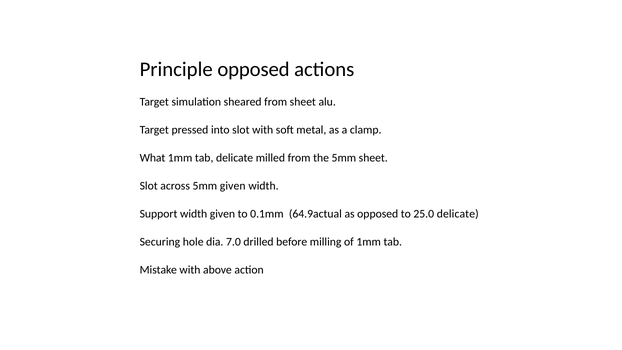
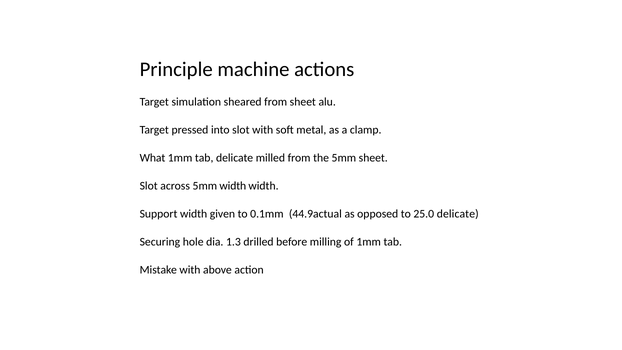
Principle opposed: opposed -> machine
5mm given: given -> width
64.9actual: 64.9actual -> 44.9actual
7.0: 7.0 -> 1.3
